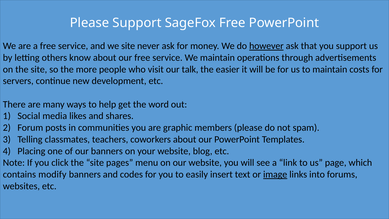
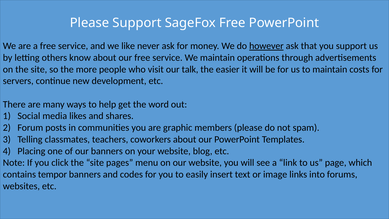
we site: site -> like
modify: modify -> tempor
image underline: present -> none
